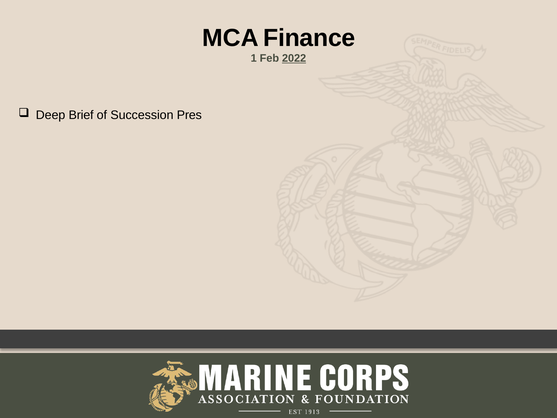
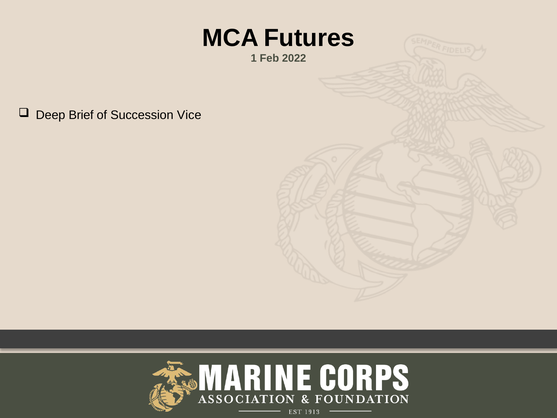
Finance: Finance -> Futures
2022 underline: present -> none
Pres: Pres -> Vice
